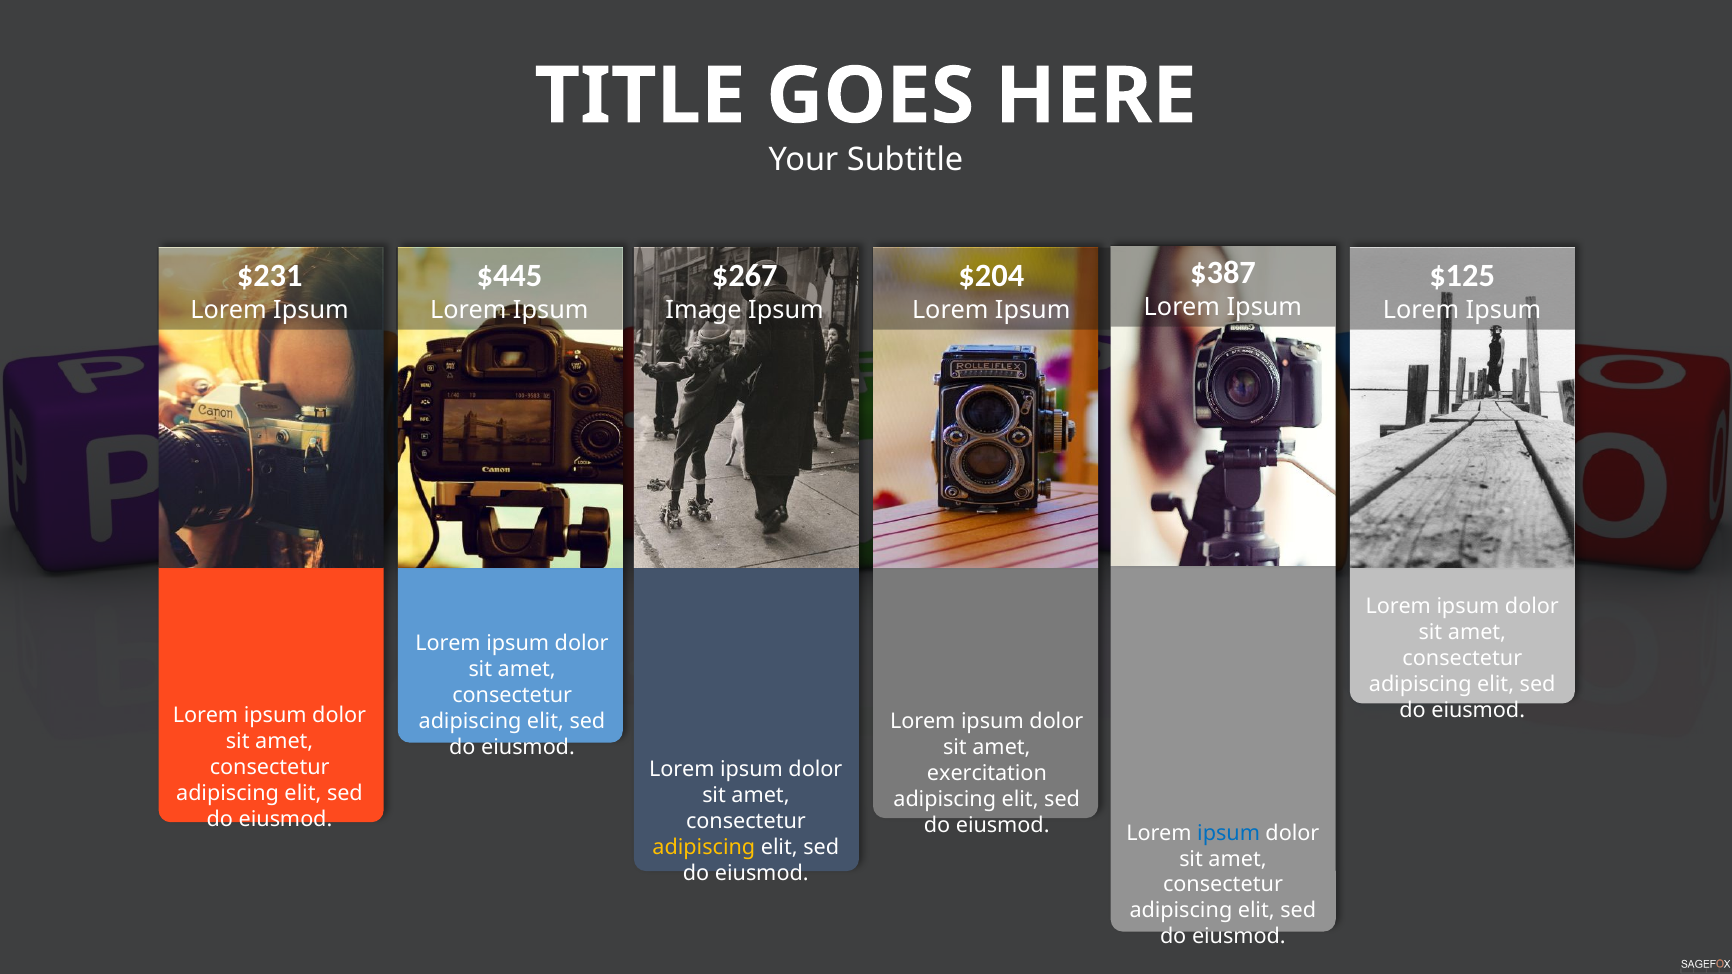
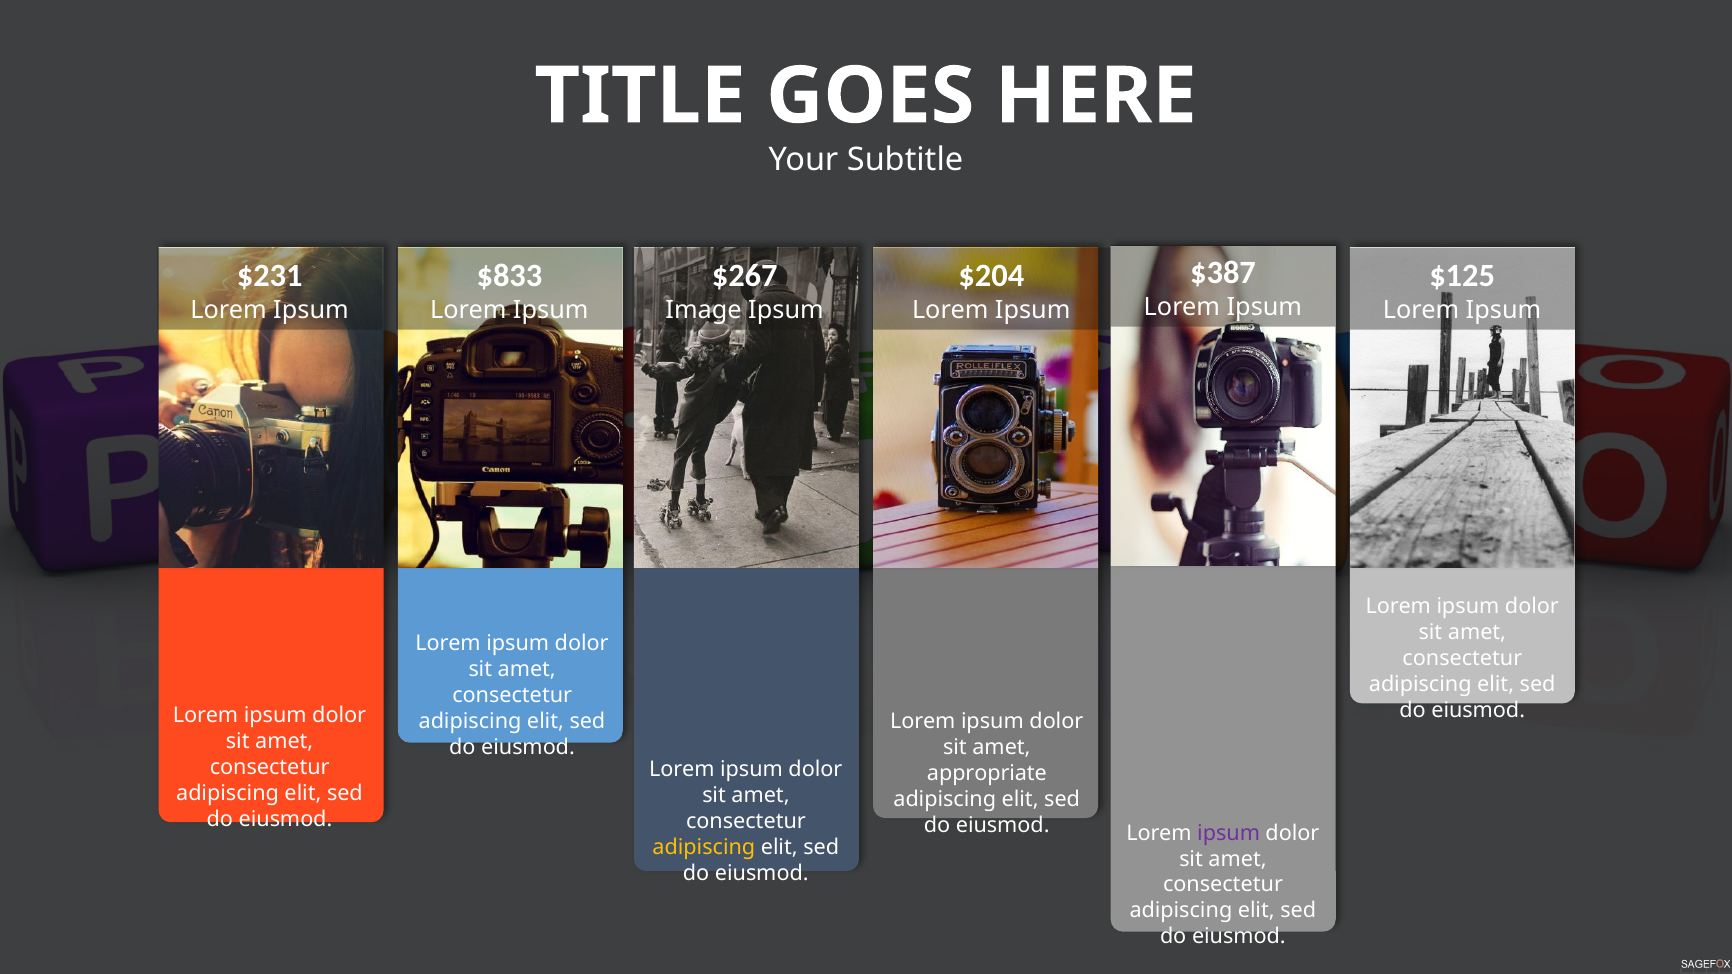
$445: $445 -> $833
exercitation: exercitation -> appropriate
ipsum at (1229, 833) colour: blue -> purple
